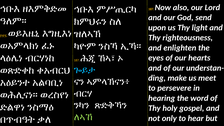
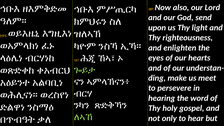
ጐይታ colour: light blue -> light green
